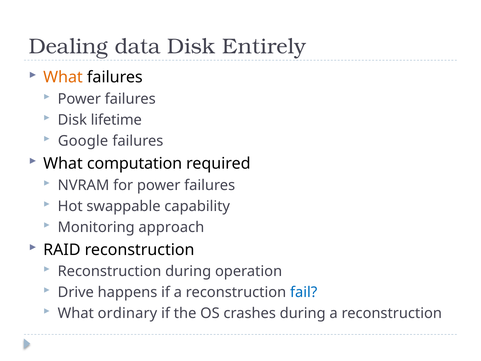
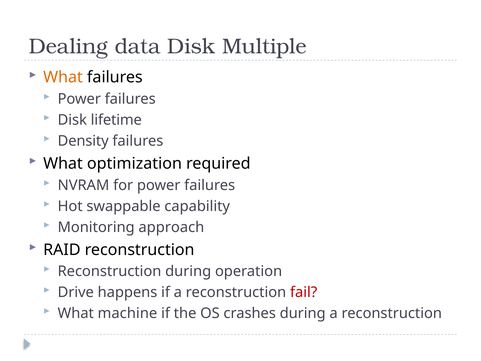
Entirely: Entirely -> Multiple
Google: Google -> Density
computation: computation -> optimization
fail colour: blue -> red
ordinary: ordinary -> machine
